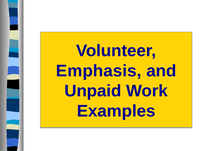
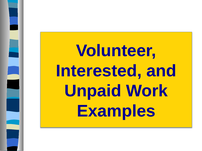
Emphasis: Emphasis -> Interested
